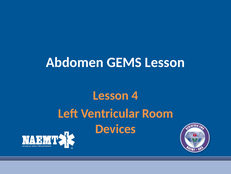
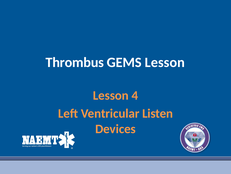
Abdomen: Abdomen -> Thrombus
Room: Room -> Listen
